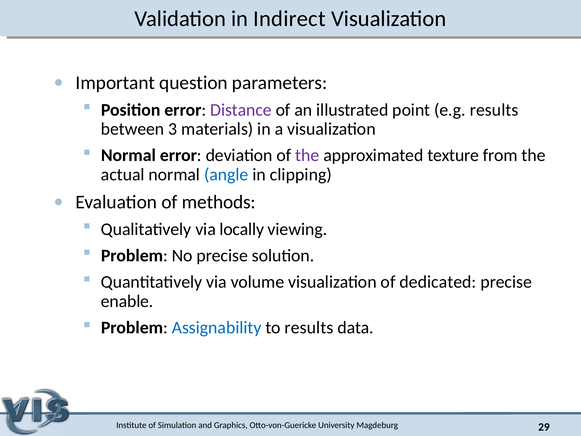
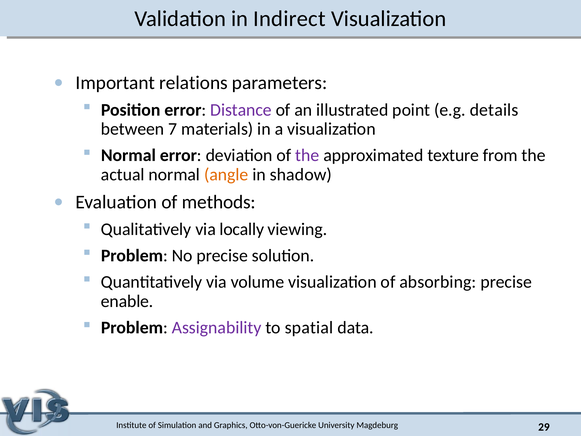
question: question -> relations
e.g results: results -> details
3: 3 -> 7
angle colour: blue -> orange
clipping: clipping -> shadow
dedicated: dedicated -> absorbing
Assignability colour: blue -> purple
to results: results -> spatial
